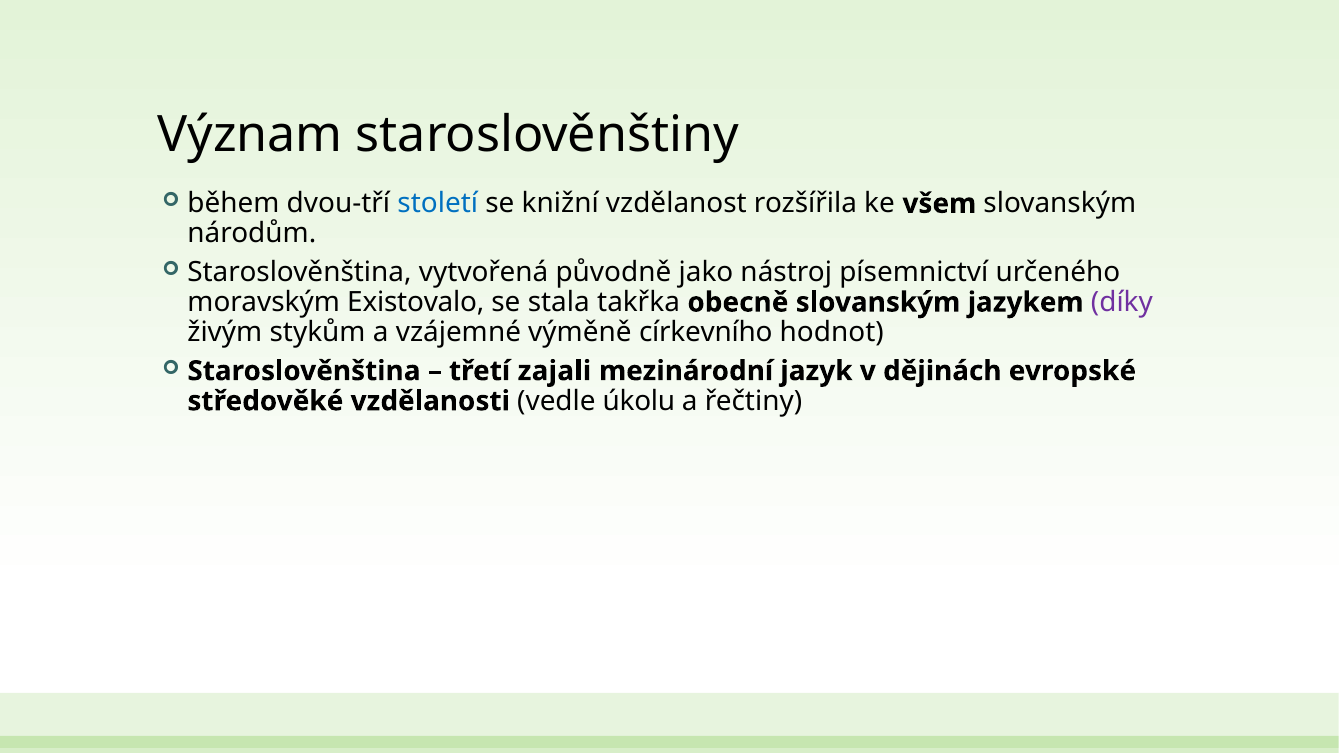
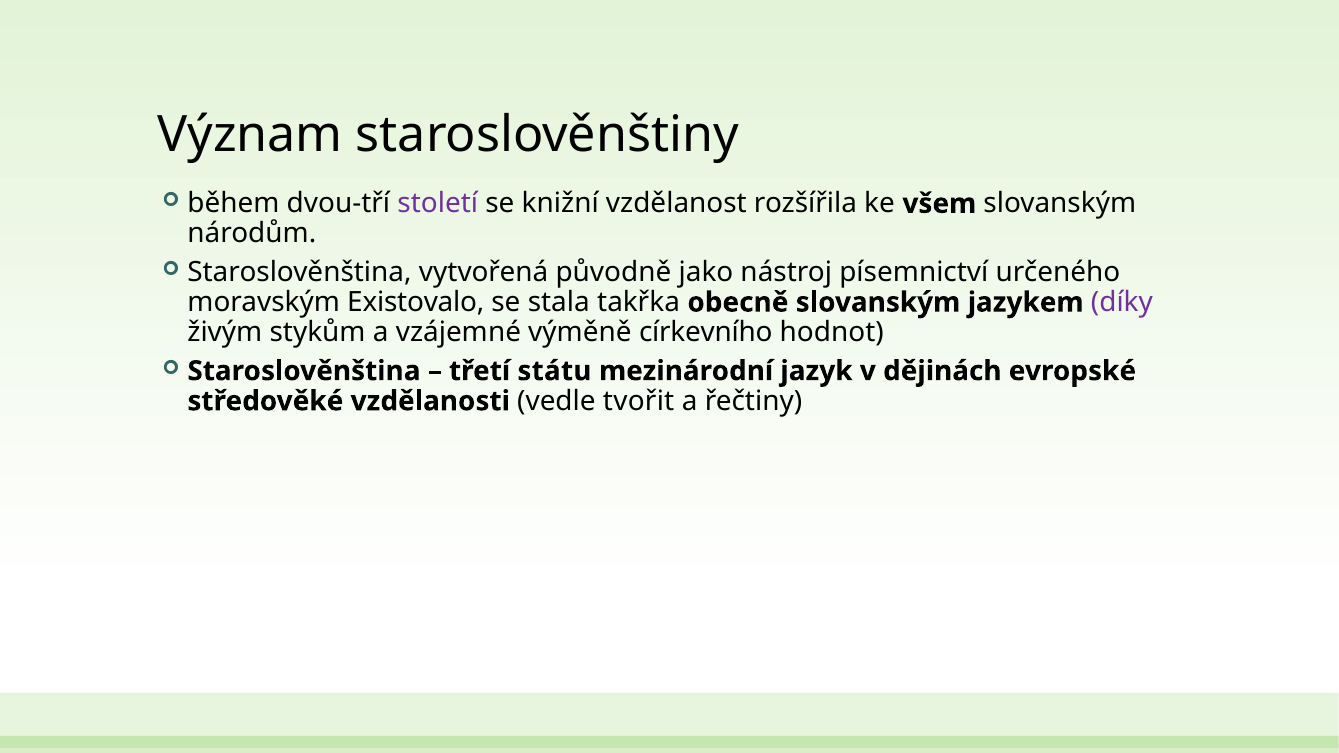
století colour: blue -> purple
zajali: zajali -> státu
úkolu: úkolu -> tvořit
